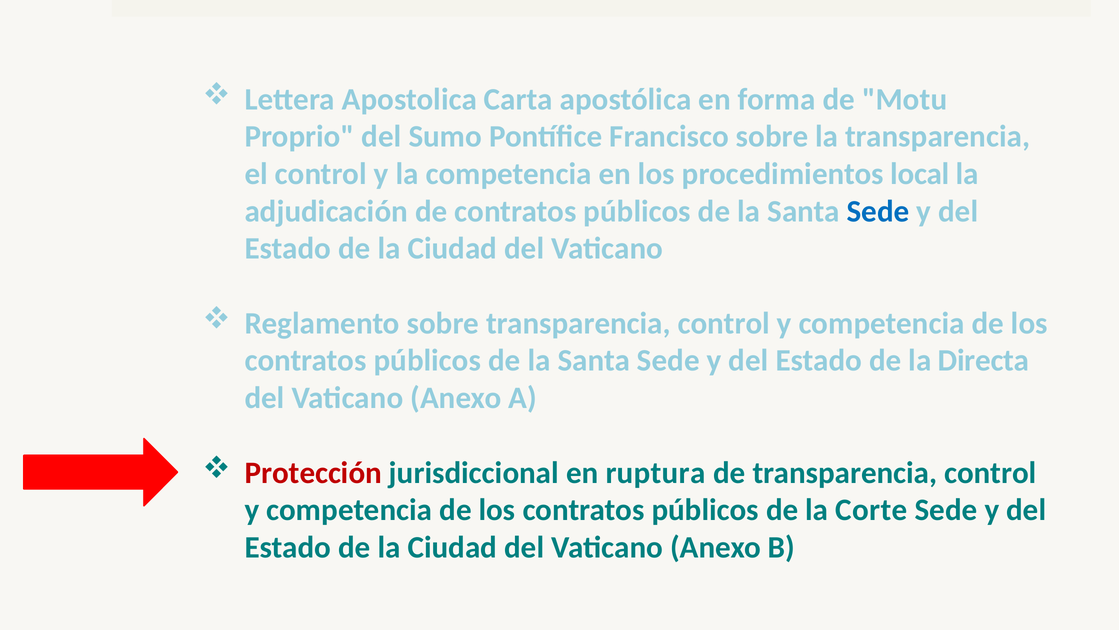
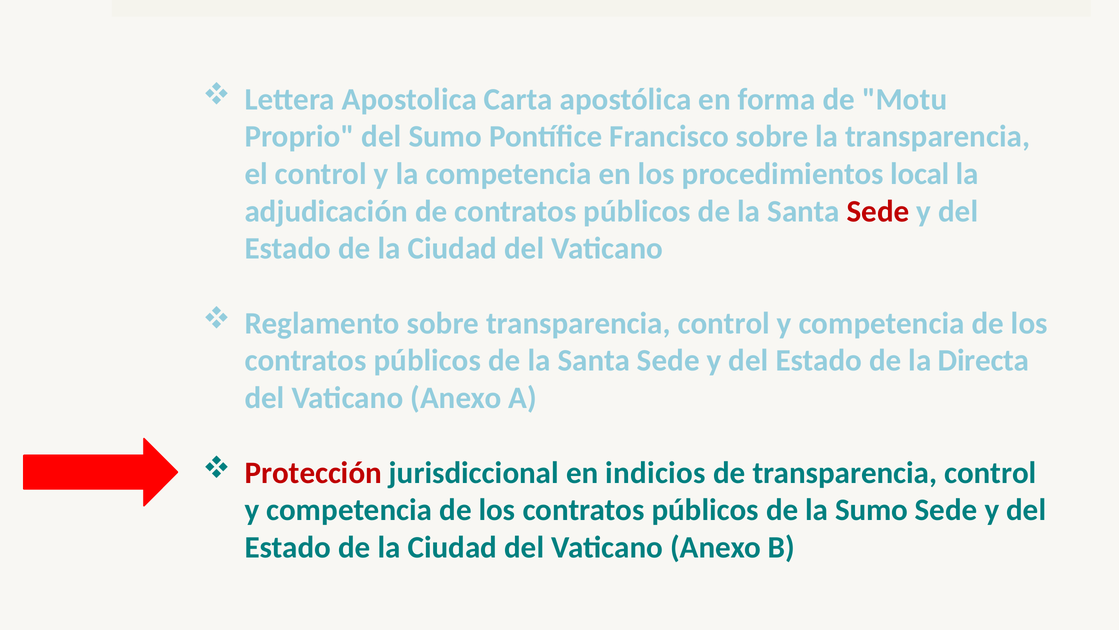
Sede at (878, 211) colour: blue -> red
ruptura: ruptura -> indicios
la Corte: Corte -> Sumo
